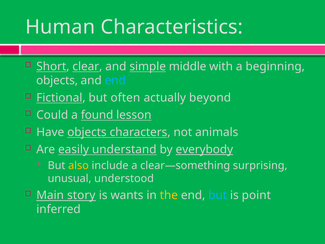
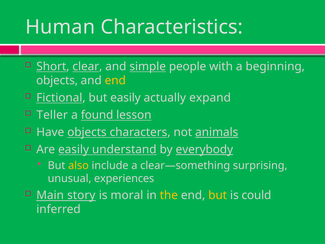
middle: middle -> people
end at (115, 80) colour: light blue -> yellow
but often: often -> easily
beyond: beyond -> expand
Could: Could -> Teller
animals underline: none -> present
understood: understood -> experiences
wants: wants -> moral
but at (218, 195) colour: light blue -> yellow
point: point -> could
